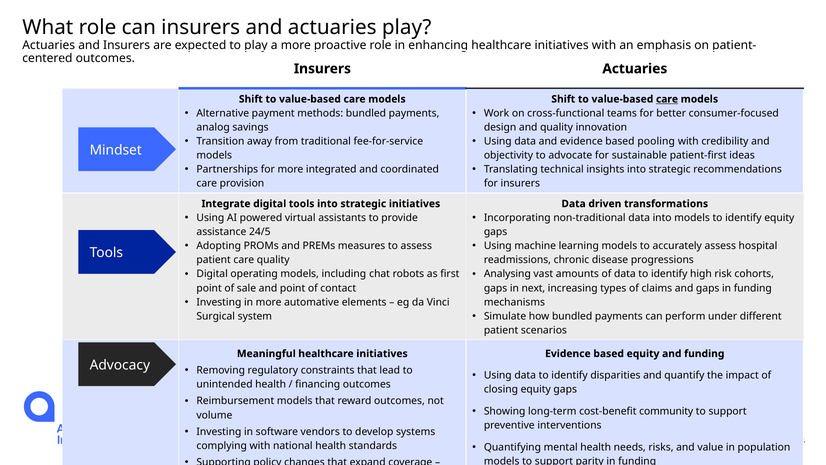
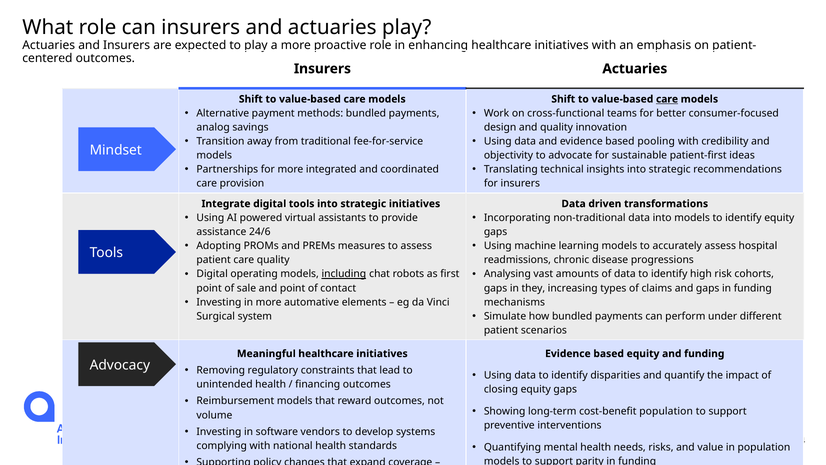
24/5: 24/5 -> 24/6
including underline: none -> present
next: next -> they
cost-benefit community: community -> population
